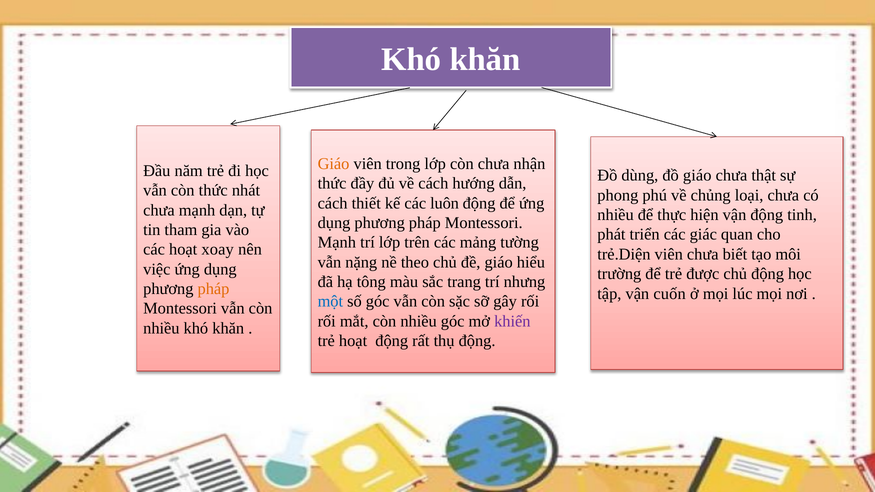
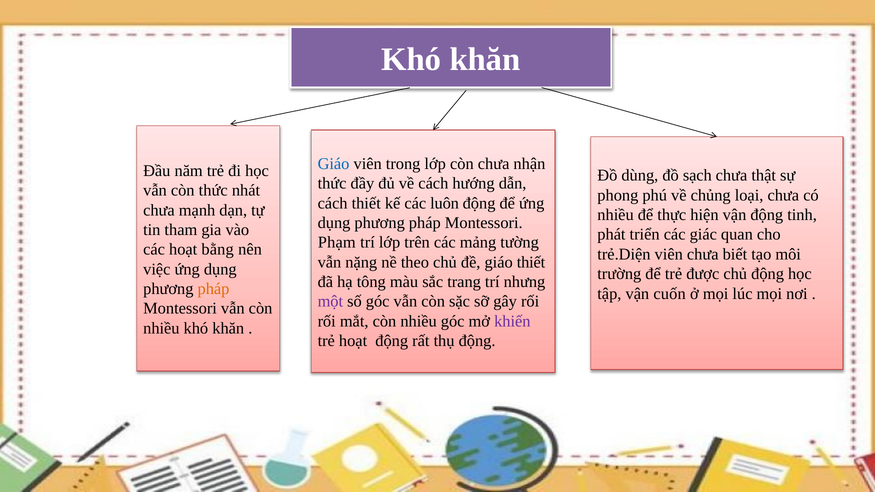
Giáo at (334, 164) colour: orange -> blue
đồ giáo: giáo -> sạch
Mạnh at (337, 243): Mạnh -> Phạm
xoay: xoay -> bằng
giáo hiểu: hiểu -> thiết
một colour: blue -> purple
